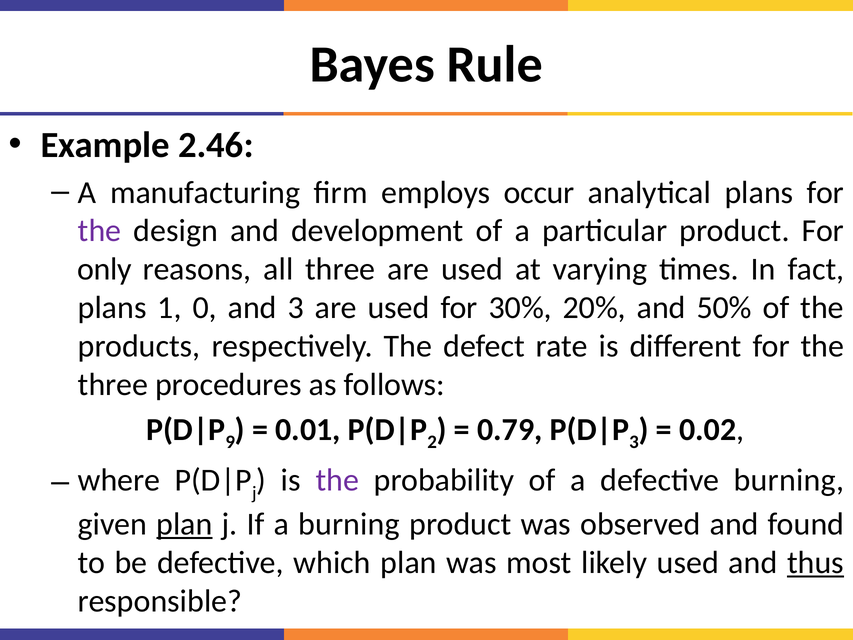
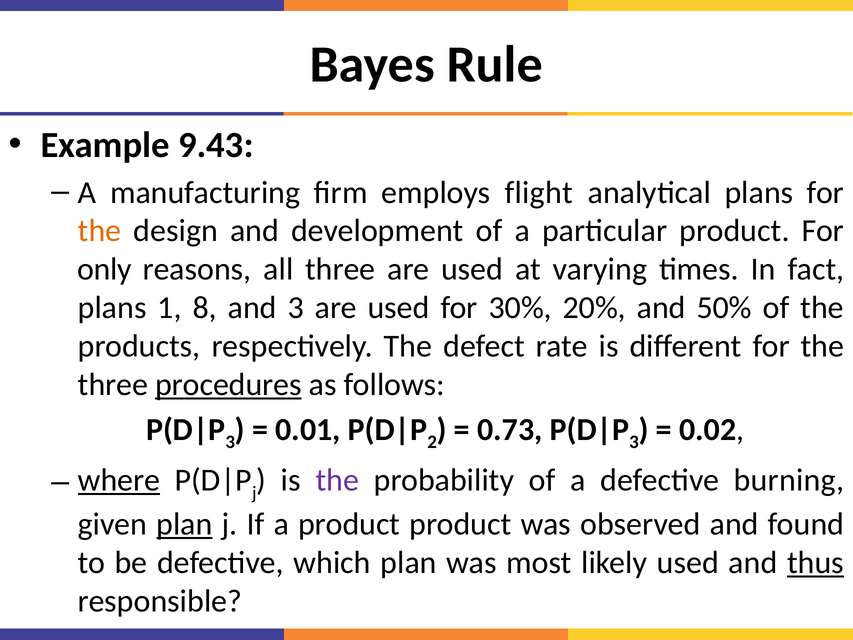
2.46: 2.46 -> 9.43
occur: occur -> flight
the at (100, 231) colour: purple -> orange
0: 0 -> 8
procedures underline: none -> present
9 at (230, 442): 9 -> 3
0.79: 0.79 -> 0.73
where underline: none -> present
a burning: burning -> product
